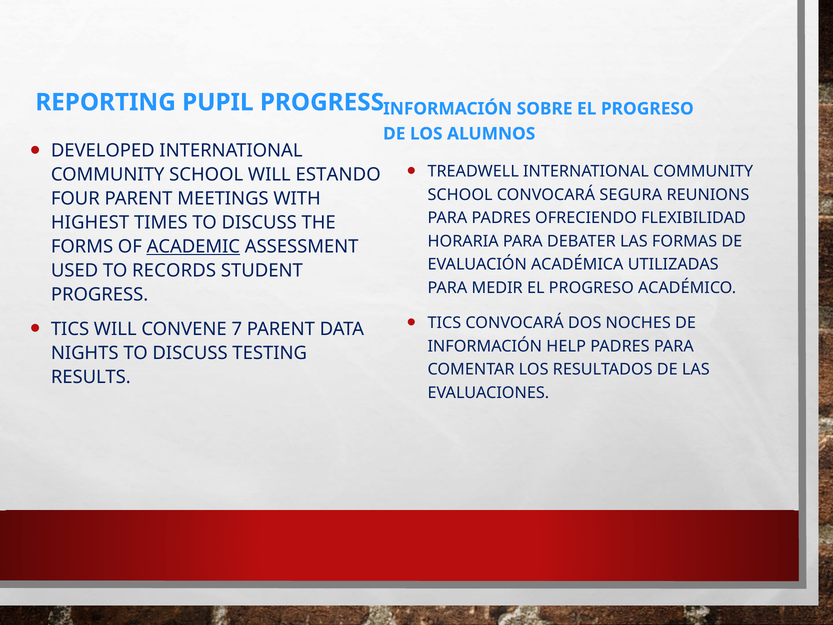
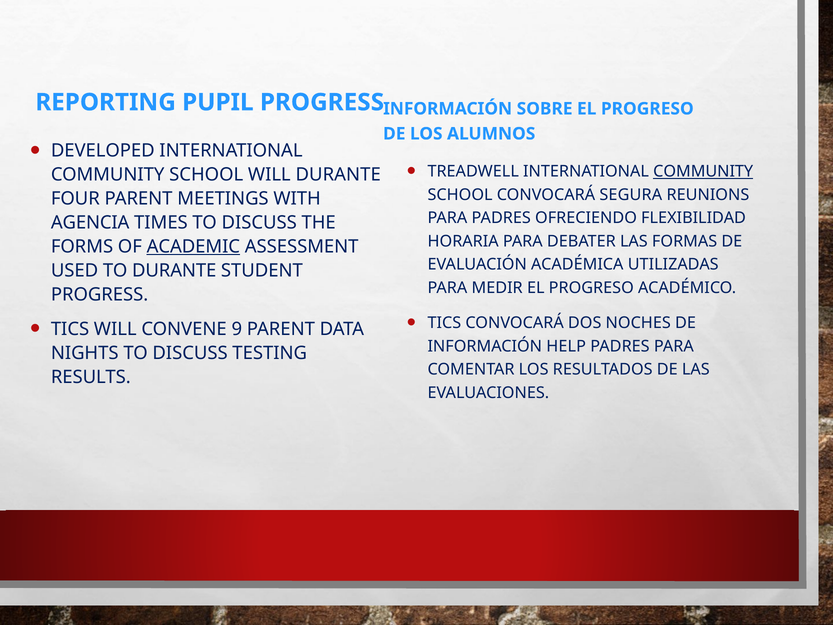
COMMUNITY at (703, 171) underline: none -> present
WILL ESTANDO: ESTANDO -> DURANTE
HIGHEST: HIGHEST -> AGENCIA
TO RECORDS: RECORDS -> DURANTE
7: 7 -> 9
